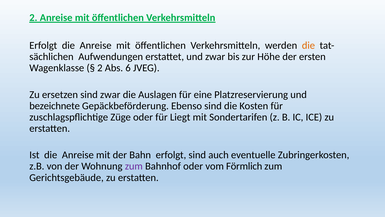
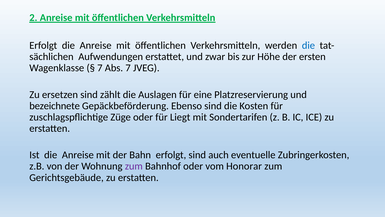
die at (308, 45) colour: orange -> blue
2 at (100, 68): 2 -> 7
Abs 6: 6 -> 7
sind zwar: zwar -> zählt
Förmlich: Förmlich -> Honorar
